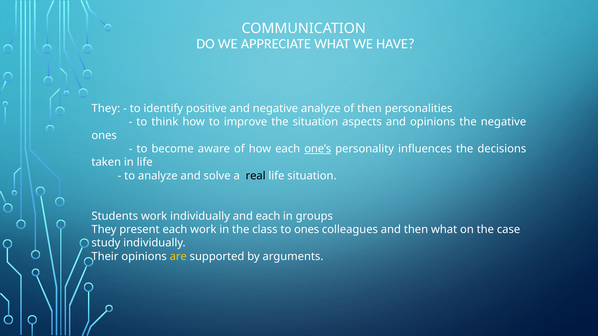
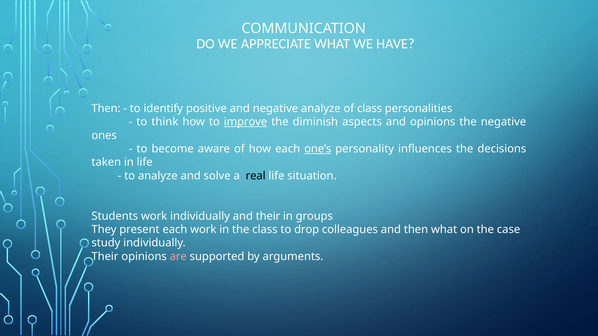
They at (106, 109): They -> Then
of then: then -> class
improve underline: none -> present
the situation: situation -> diminish
and each: each -> their
to ones: ones -> drop
are colour: yellow -> pink
